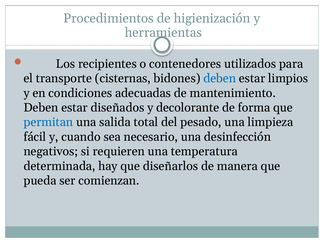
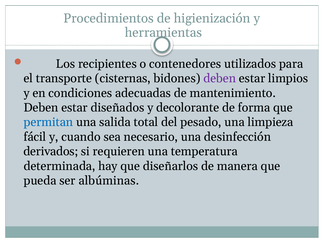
deben at (220, 78) colour: blue -> purple
negativos: negativos -> derivados
comienzan: comienzan -> albúminas
